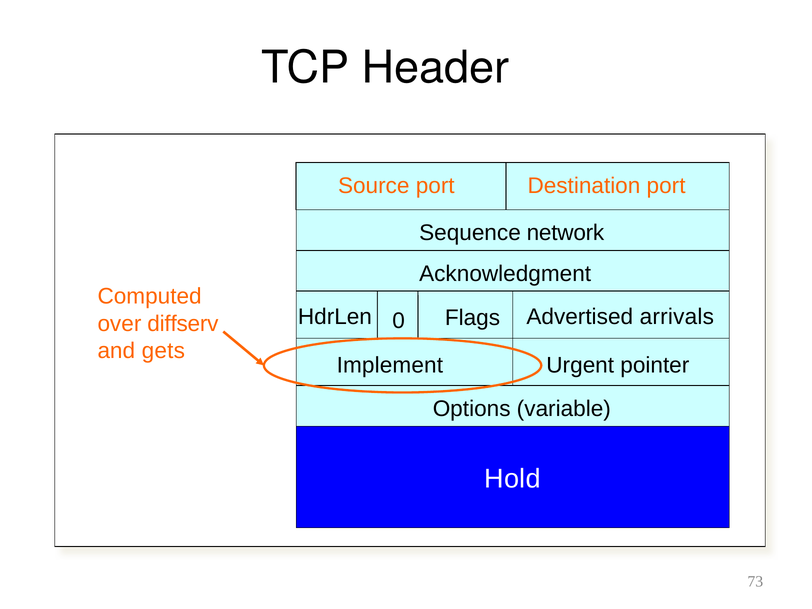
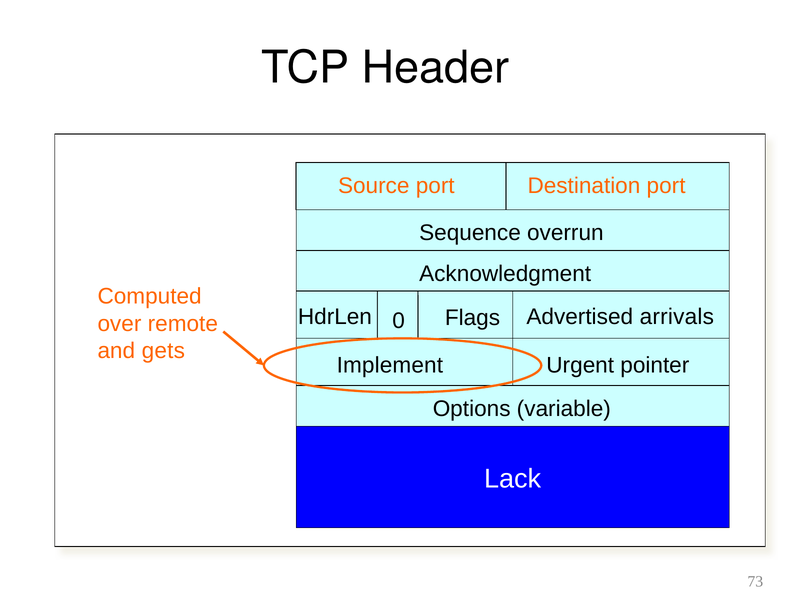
network: network -> overrun
diffserv: diffserv -> remote
Hold: Hold -> Lack
